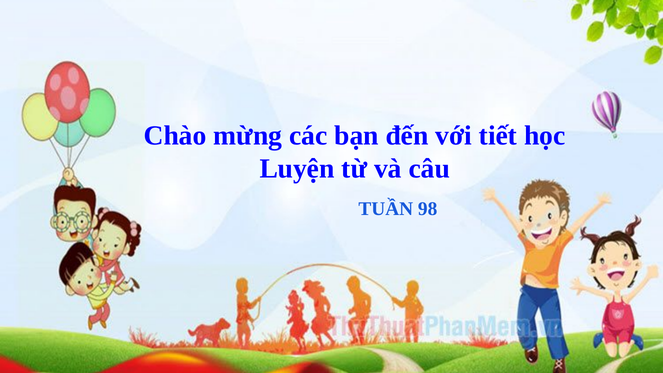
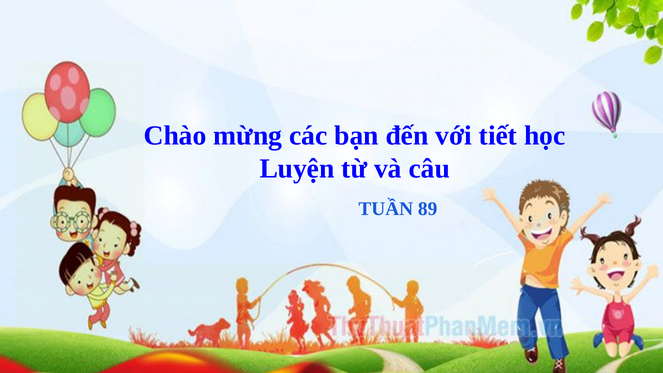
98: 98 -> 89
